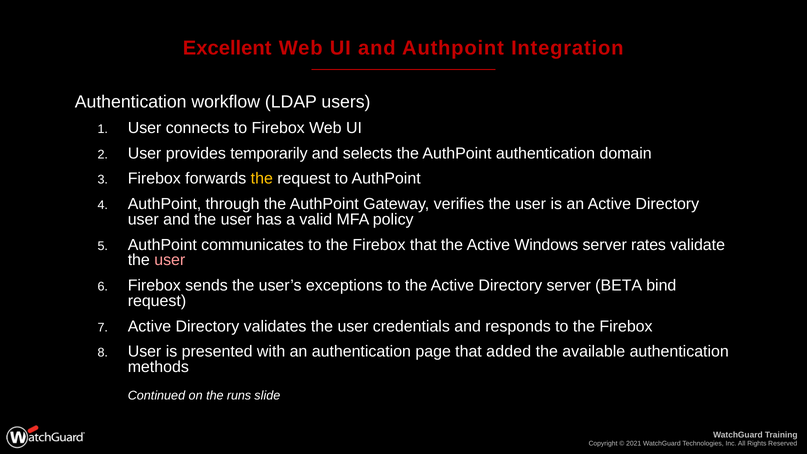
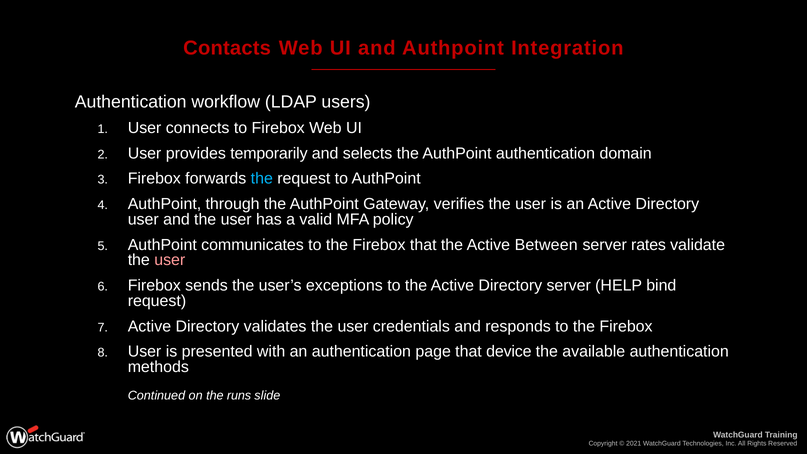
Excellent: Excellent -> Contacts
the at (262, 179) colour: yellow -> light blue
Windows: Windows -> Between
BETA: BETA -> HELP
added: added -> device
